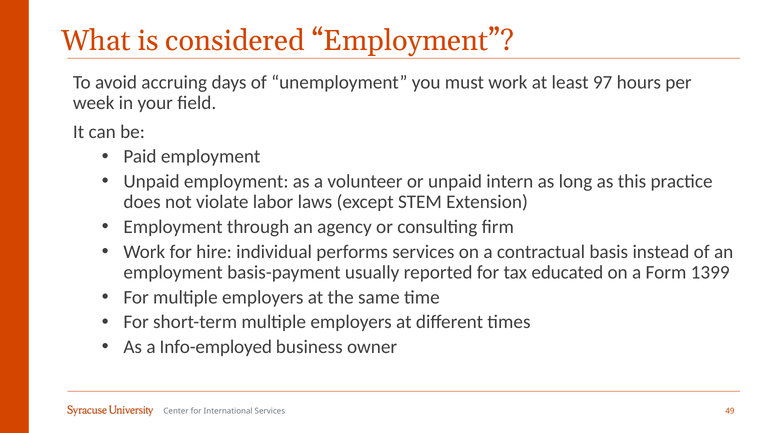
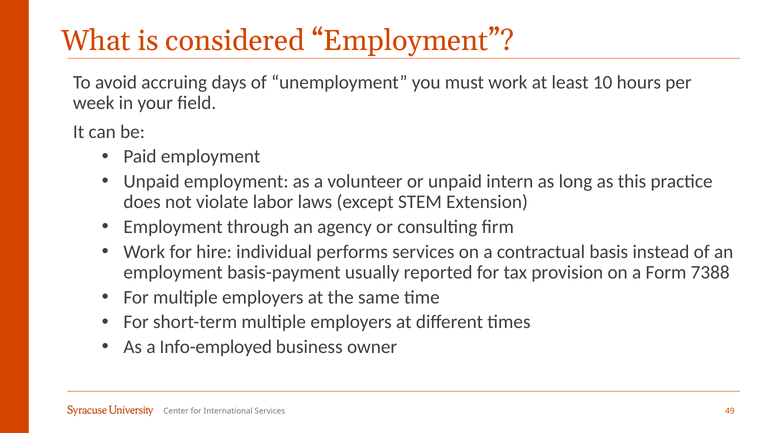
97: 97 -> 10
educated: educated -> provision
1399: 1399 -> 7388
